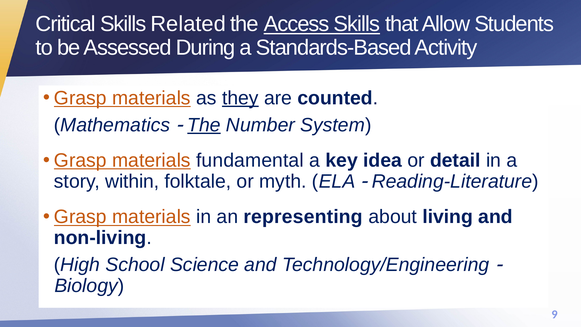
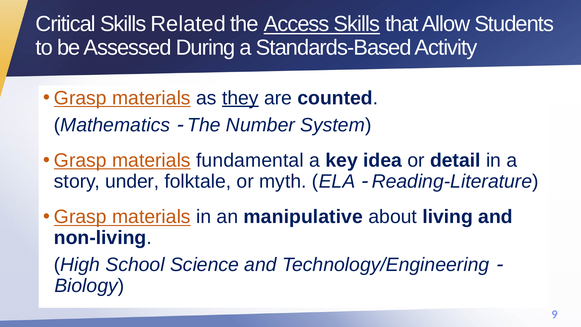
The at (204, 125) underline: present -> none
within: within -> under
representing: representing -> manipulative
